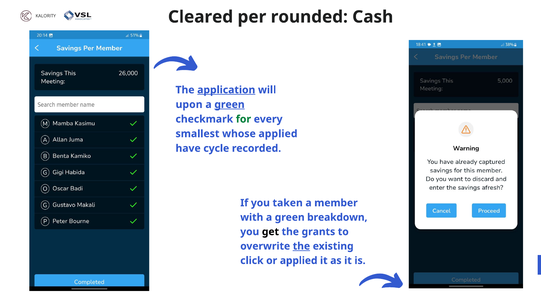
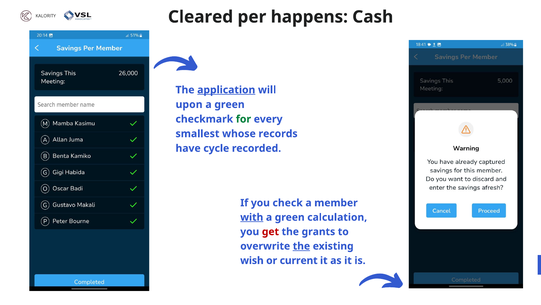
rounded: rounded -> happens
green at (229, 104) underline: present -> none
whose applied: applied -> records
taken: taken -> check
with underline: none -> present
breakdown: breakdown -> calculation
get colour: black -> red
click: click -> wish
or applied: applied -> current
